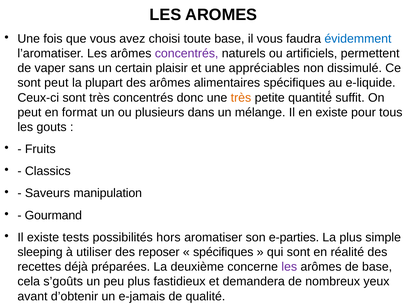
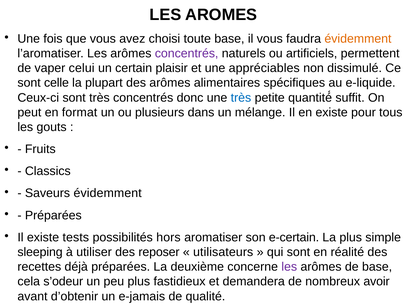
évidemment at (358, 39) colour: blue -> orange
sans: sans -> celui
sont peut: peut -> celle
très at (241, 98) colour: orange -> blue
Saveurs manipulation: manipulation -> évidemment
Gourmand at (53, 215): Gourmand -> Préparées
e-parties: e-parties -> e-certain
spécifiques at (223, 252): spécifiques -> utilisateurs
s’goûts: s’goûts -> s’odeur
yeux: yeux -> avoir
